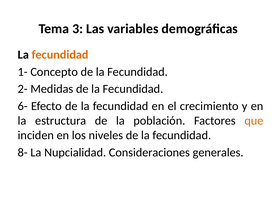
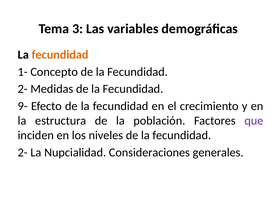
6-: 6- -> 9-
que colour: orange -> purple
8- at (23, 153): 8- -> 2-
